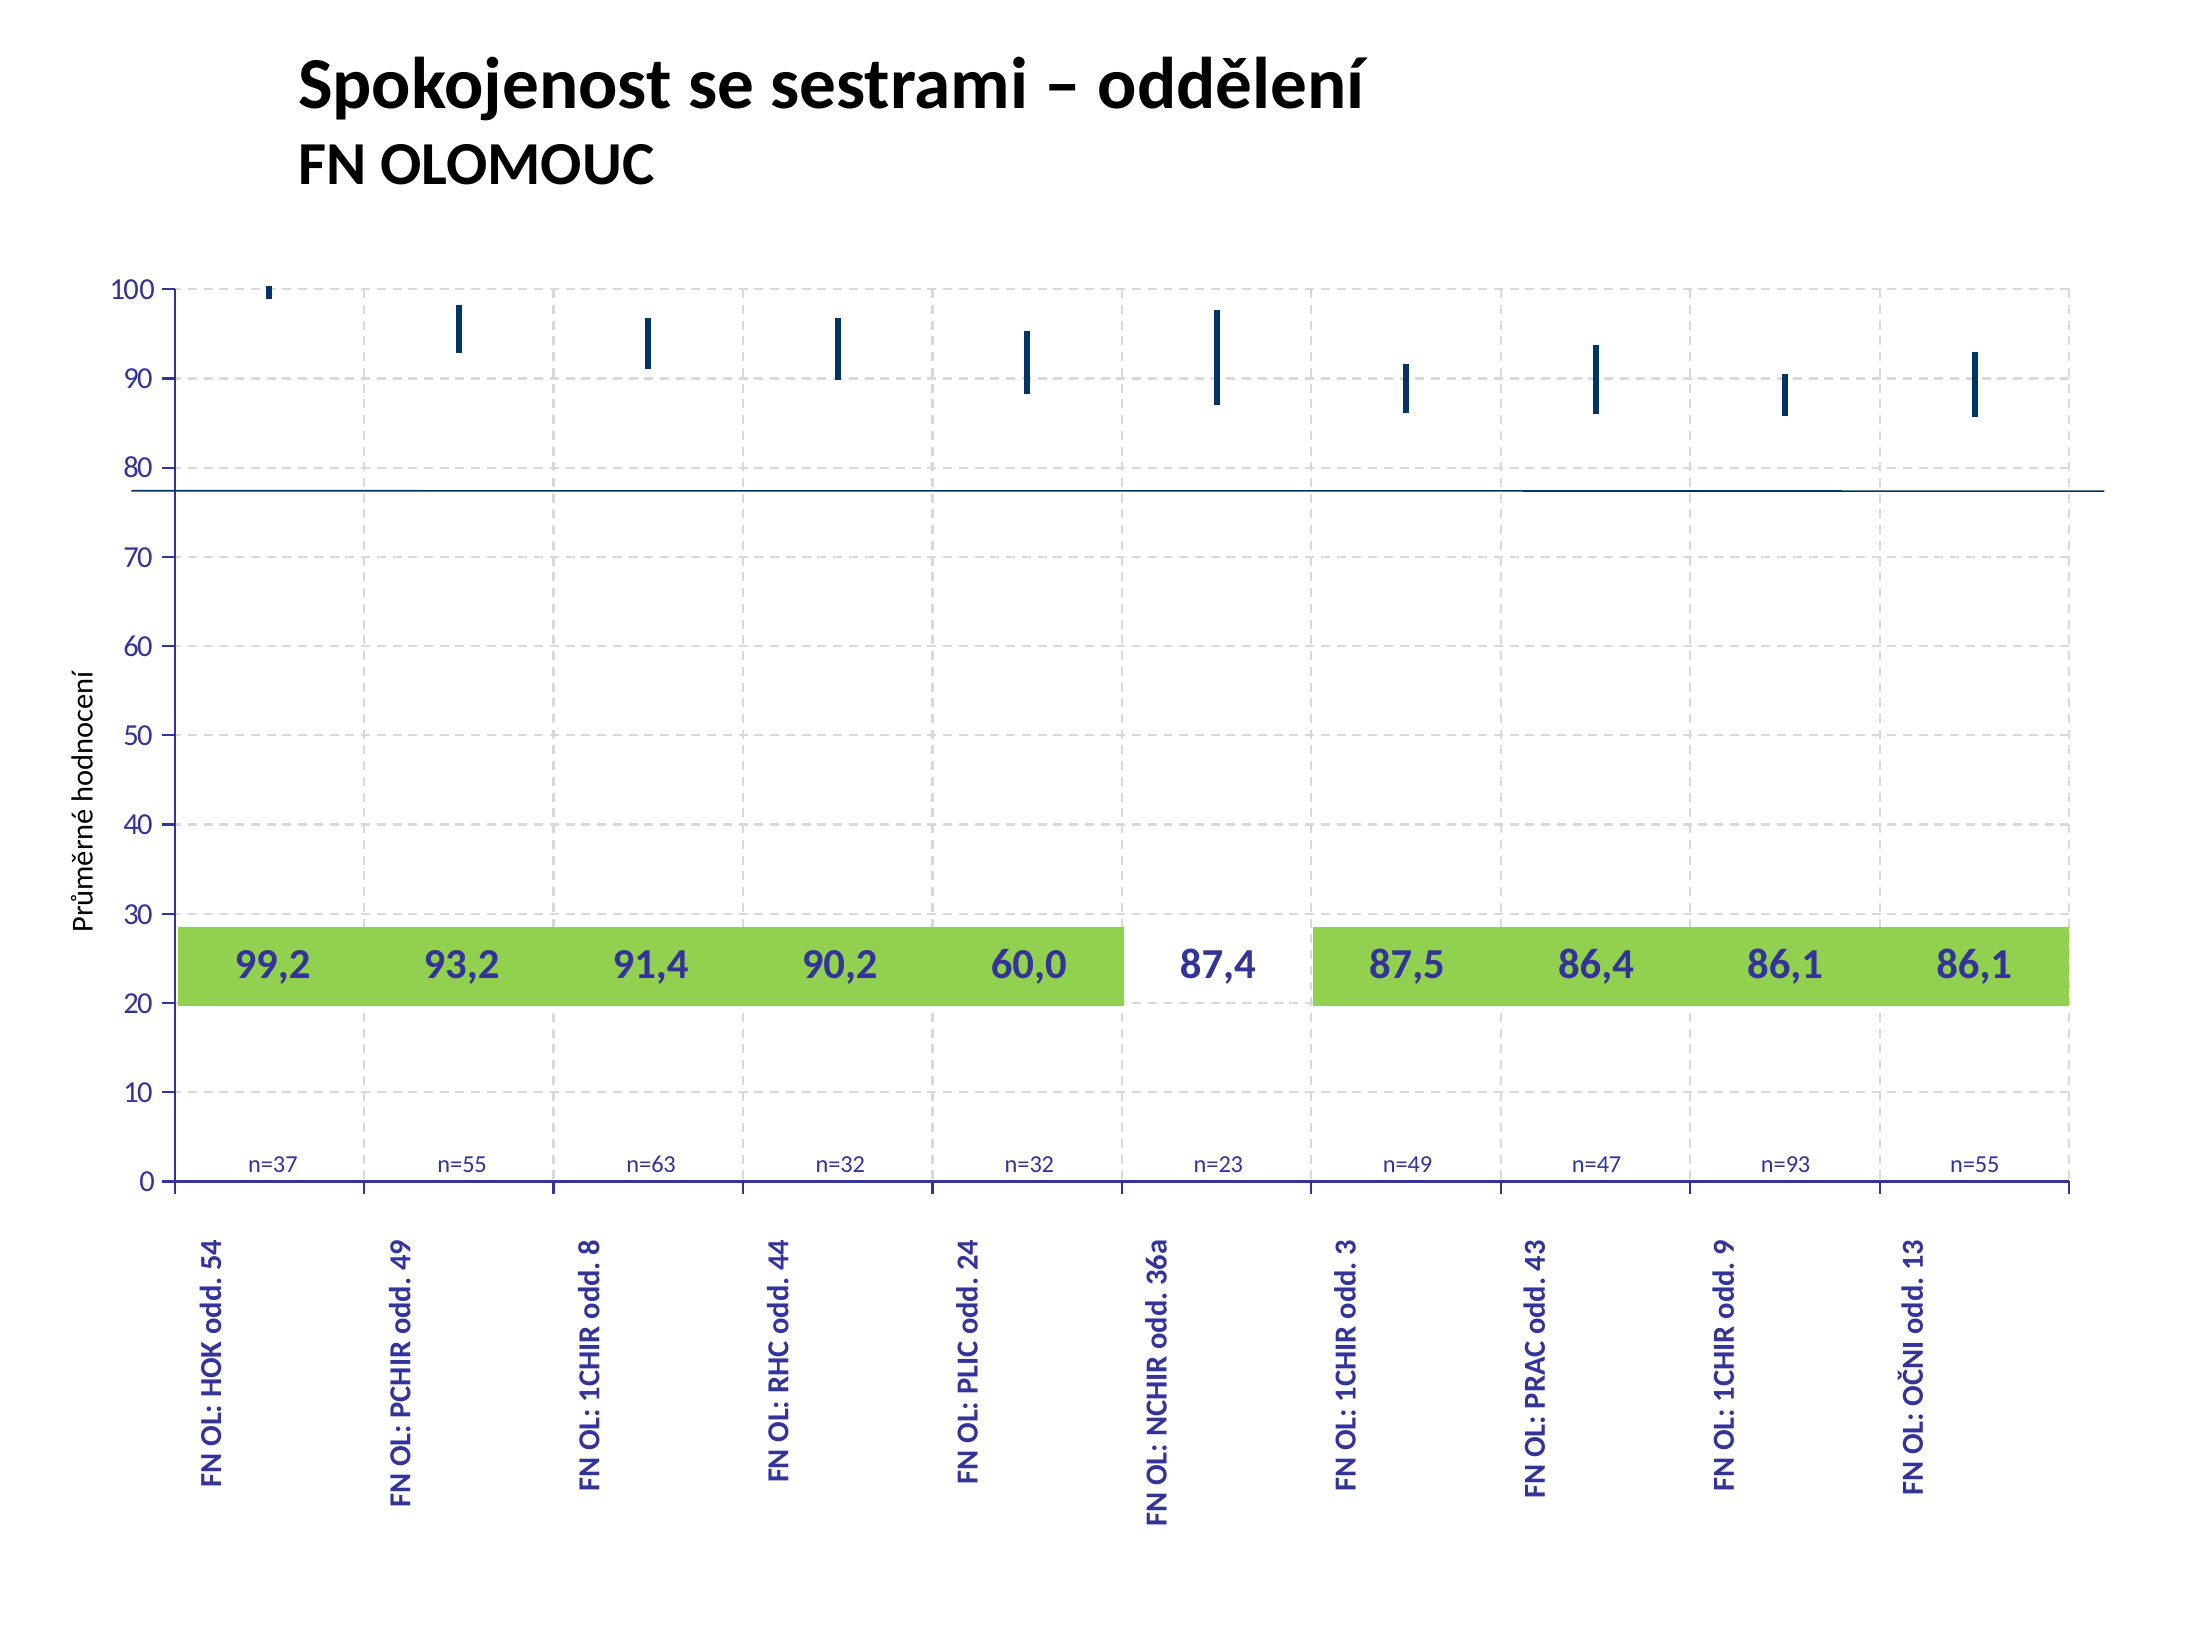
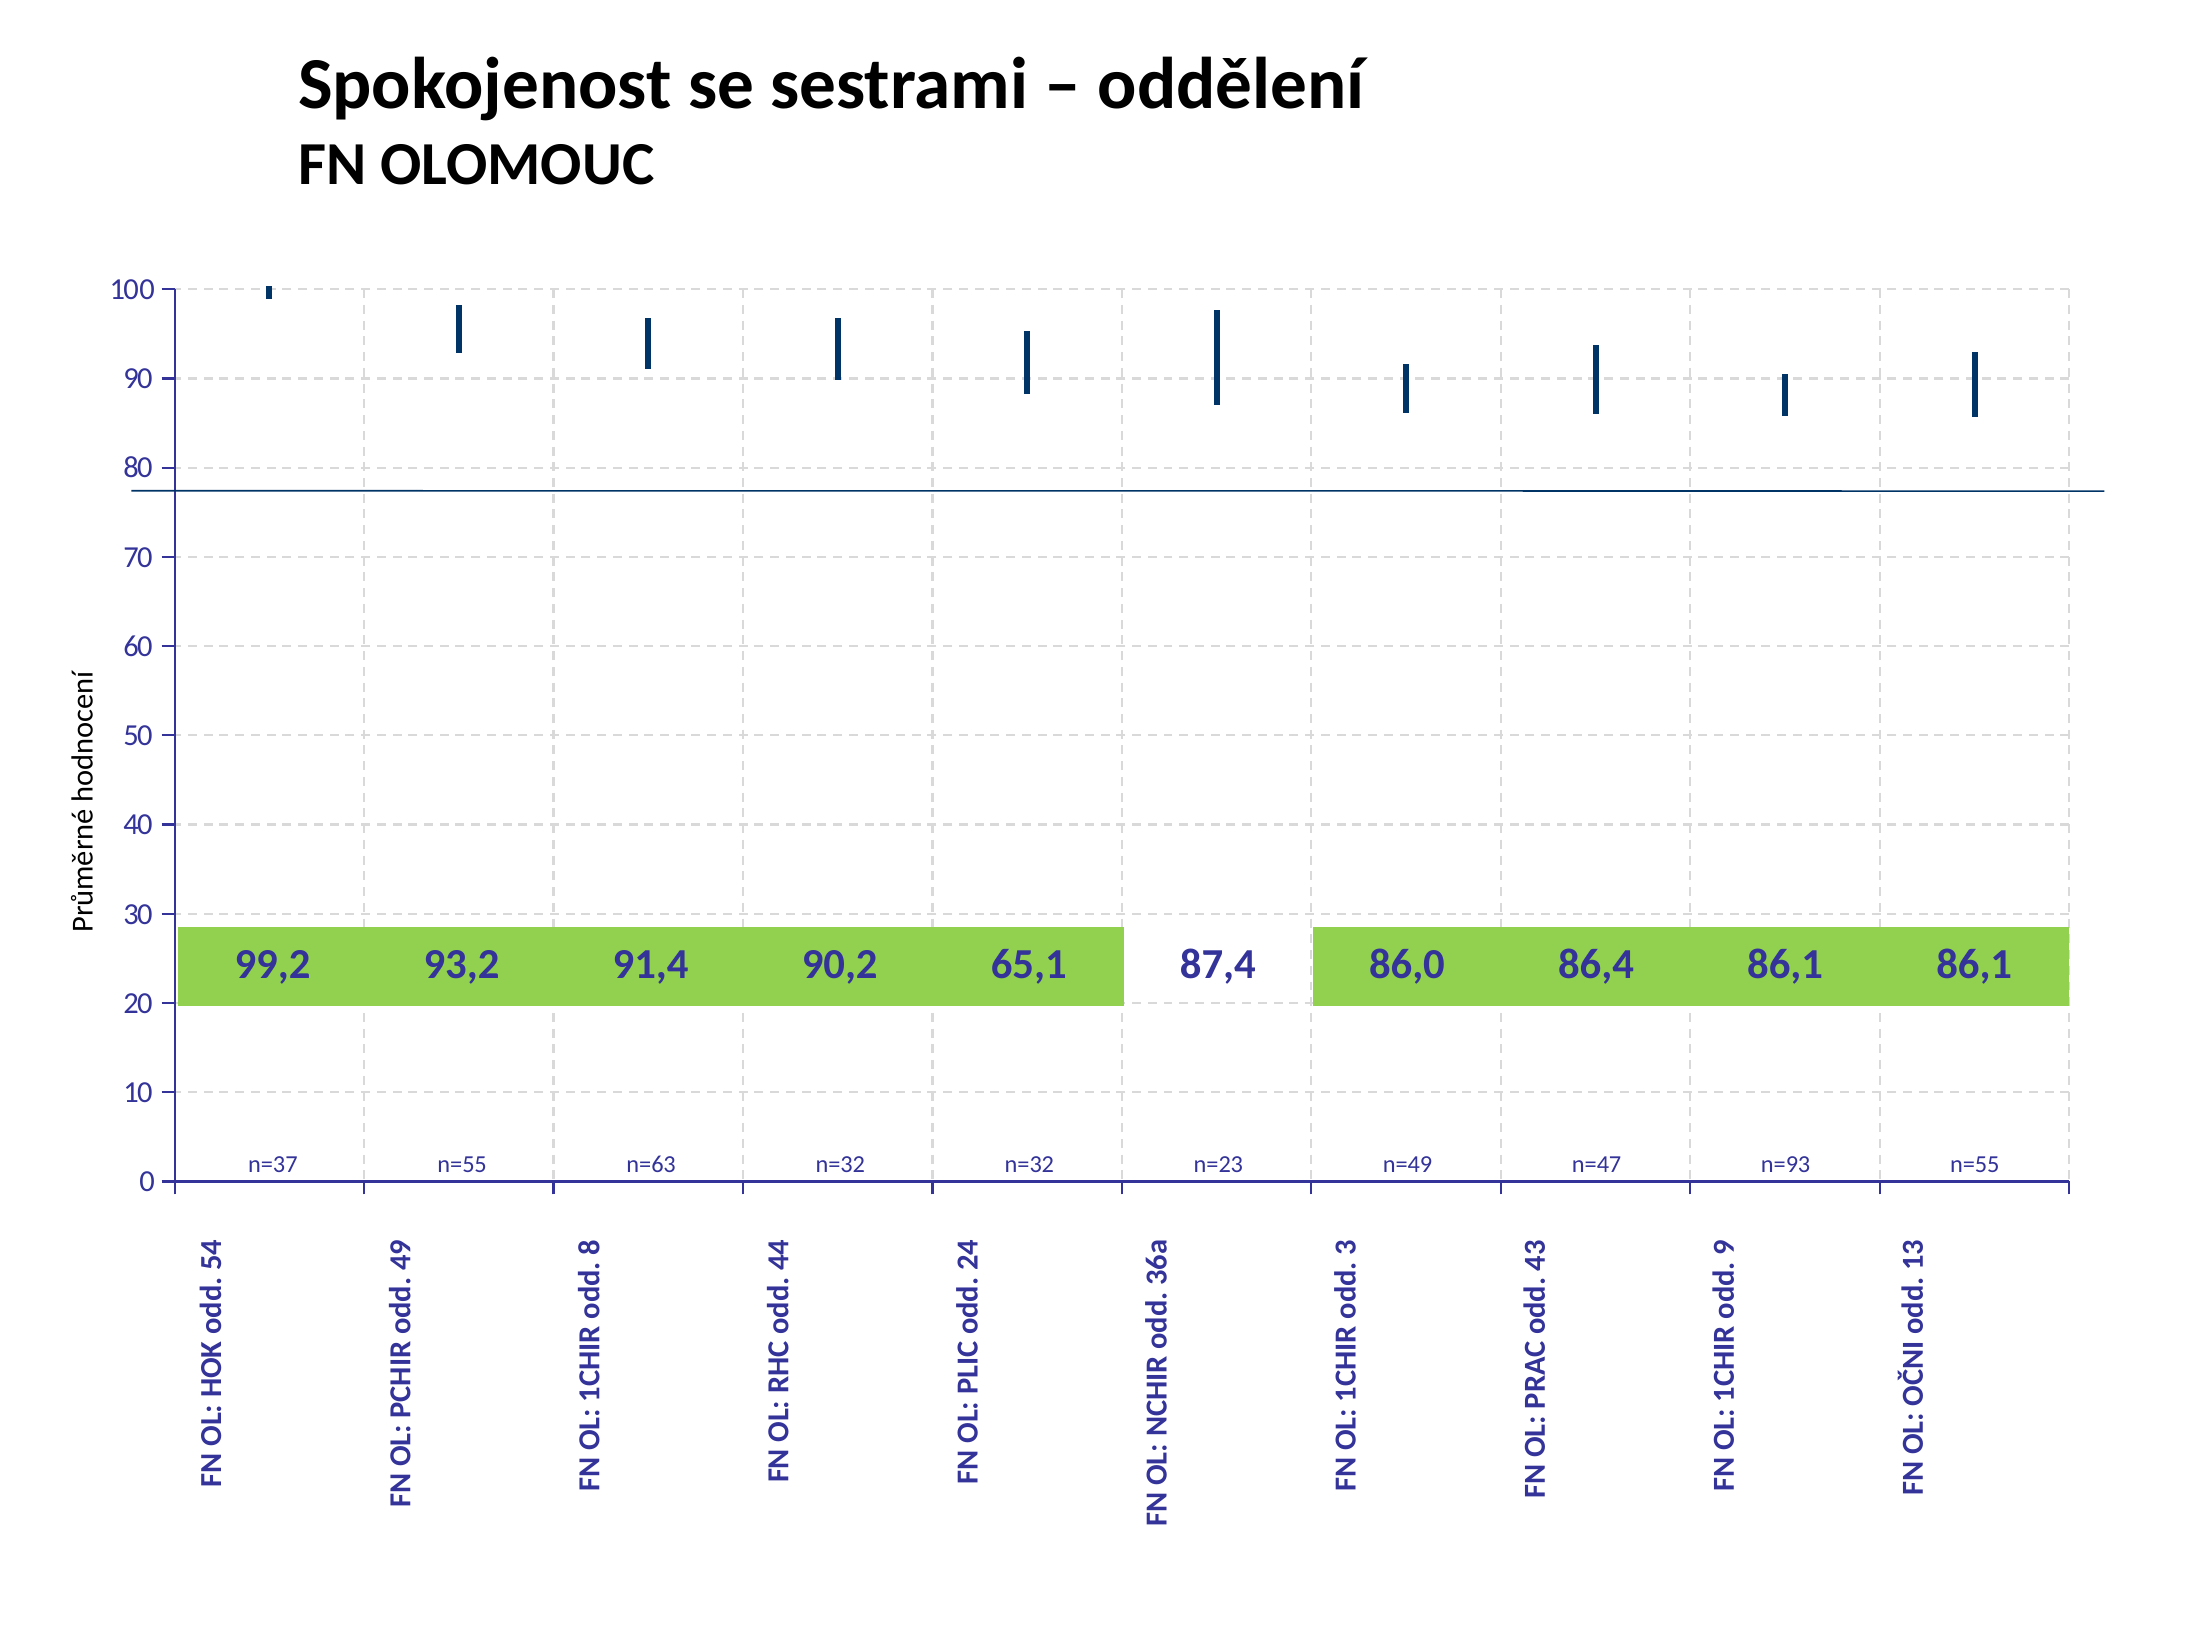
60,0: 60,0 -> 65,1
87,5: 87,5 -> 86,0
